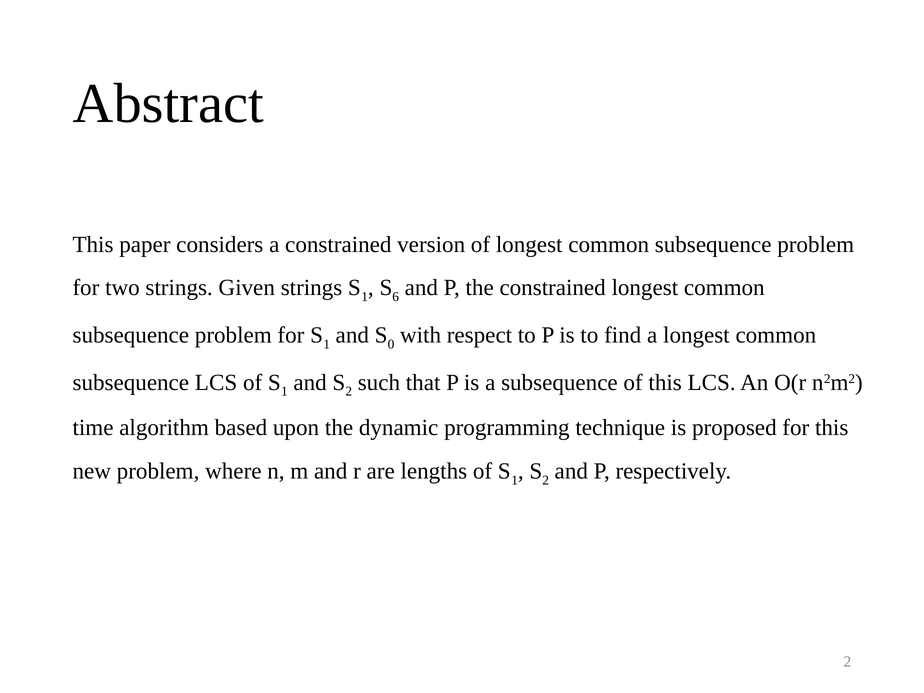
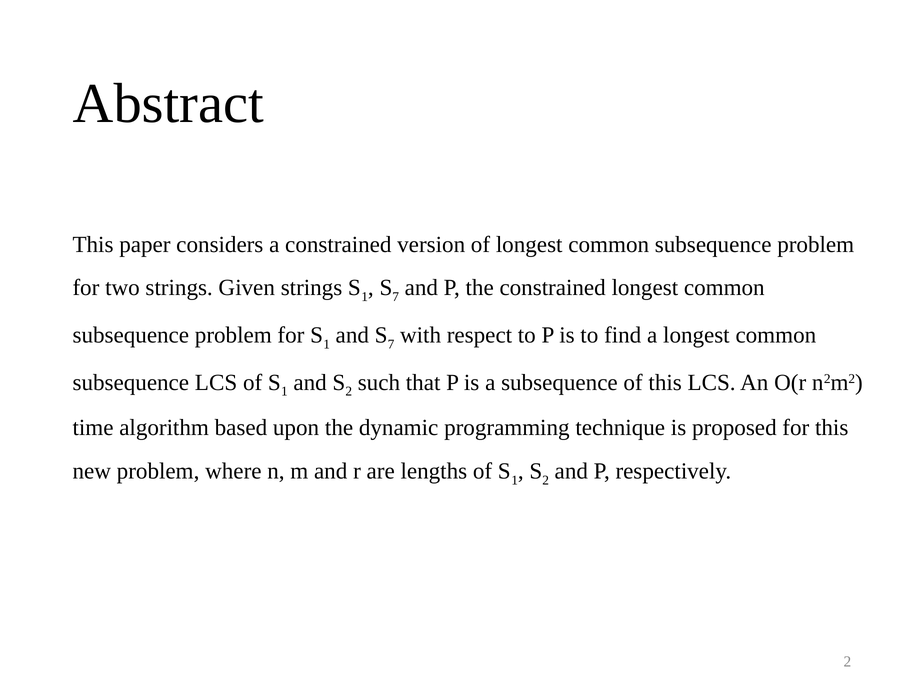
6 at (396, 297): 6 -> 7
0 at (391, 344): 0 -> 7
